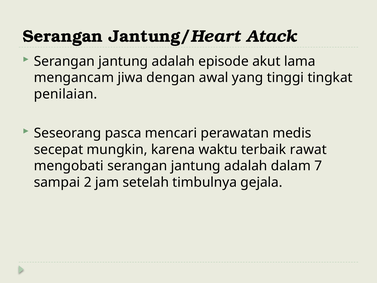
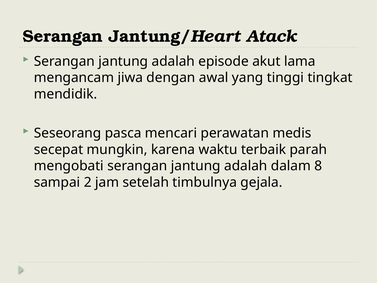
penilaian: penilaian -> mendidik
rawat: rawat -> parah
7: 7 -> 8
